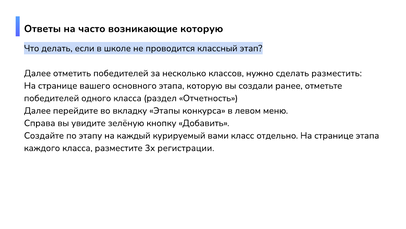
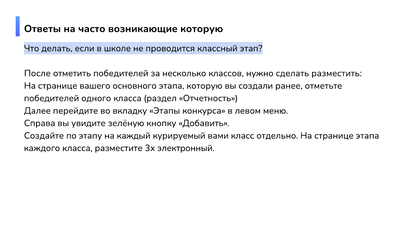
Далее at (37, 73): Далее -> После
регистрации: регистрации -> электронный
